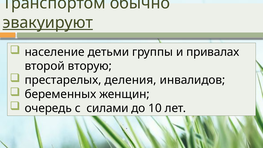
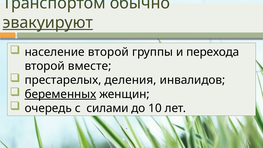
население детьми: детьми -> второй
привалах: привалах -> перехода
вторую: вторую -> вместе
беременных underline: none -> present
